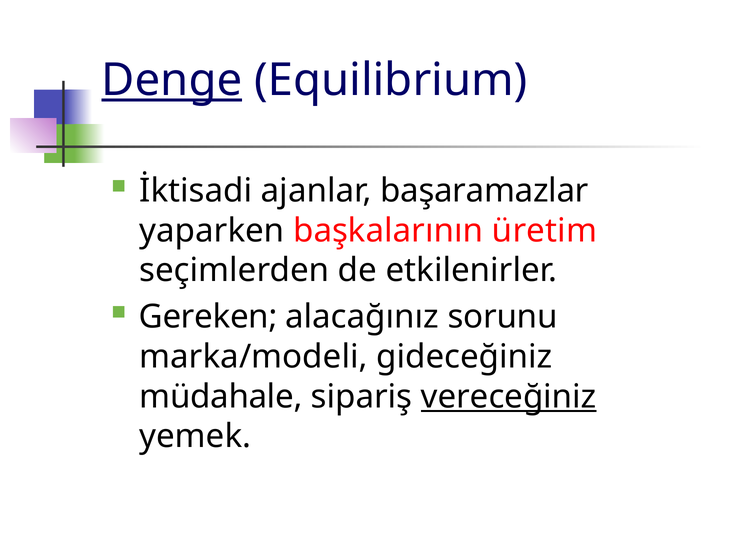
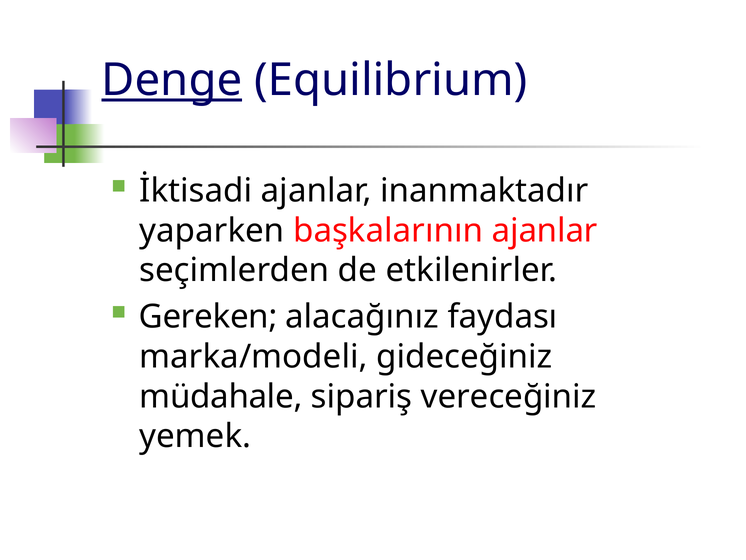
başaramazlar: başaramazlar -> inanmaktadır
başkalarının üretim: üretim -> ajanlar
sorunu: sorunu -> faydası
vereceğiniz underline: present -> none
